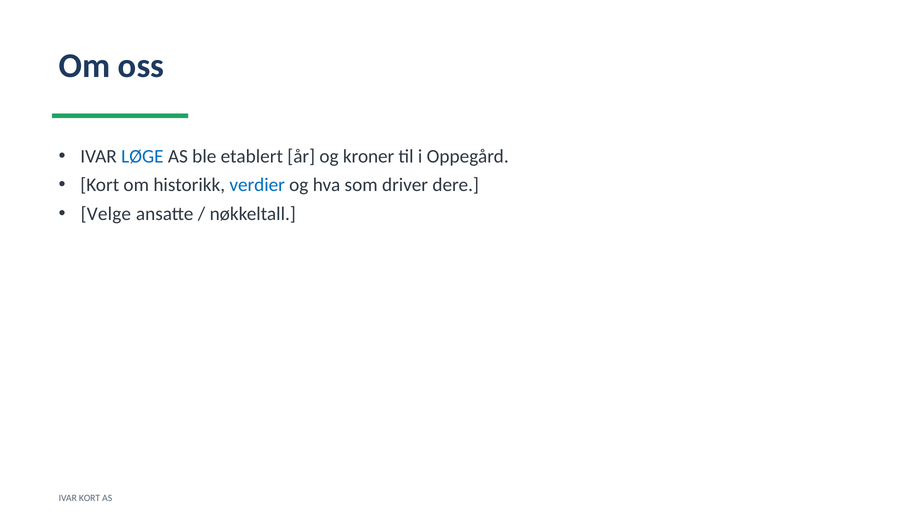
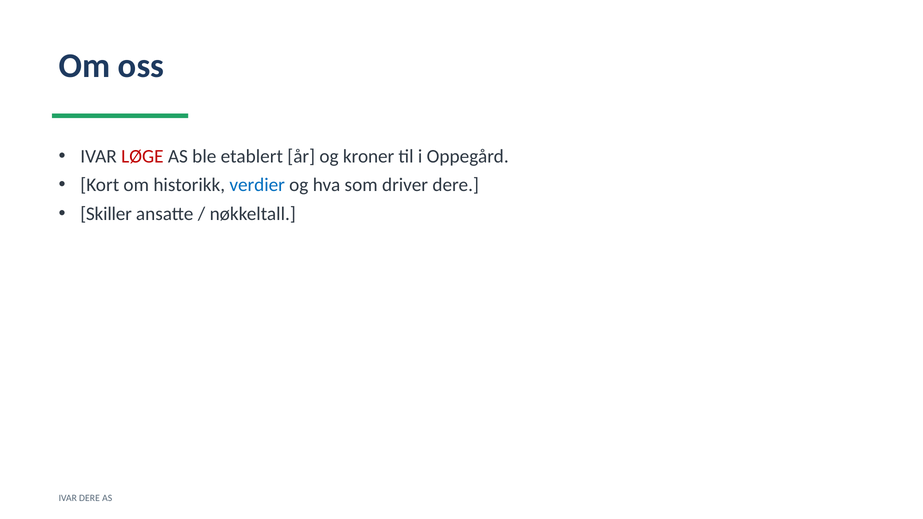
LØGE colour: blue -> red
Velge: Velge -> Skiller
IVAR KORT: KORT -> DERE
